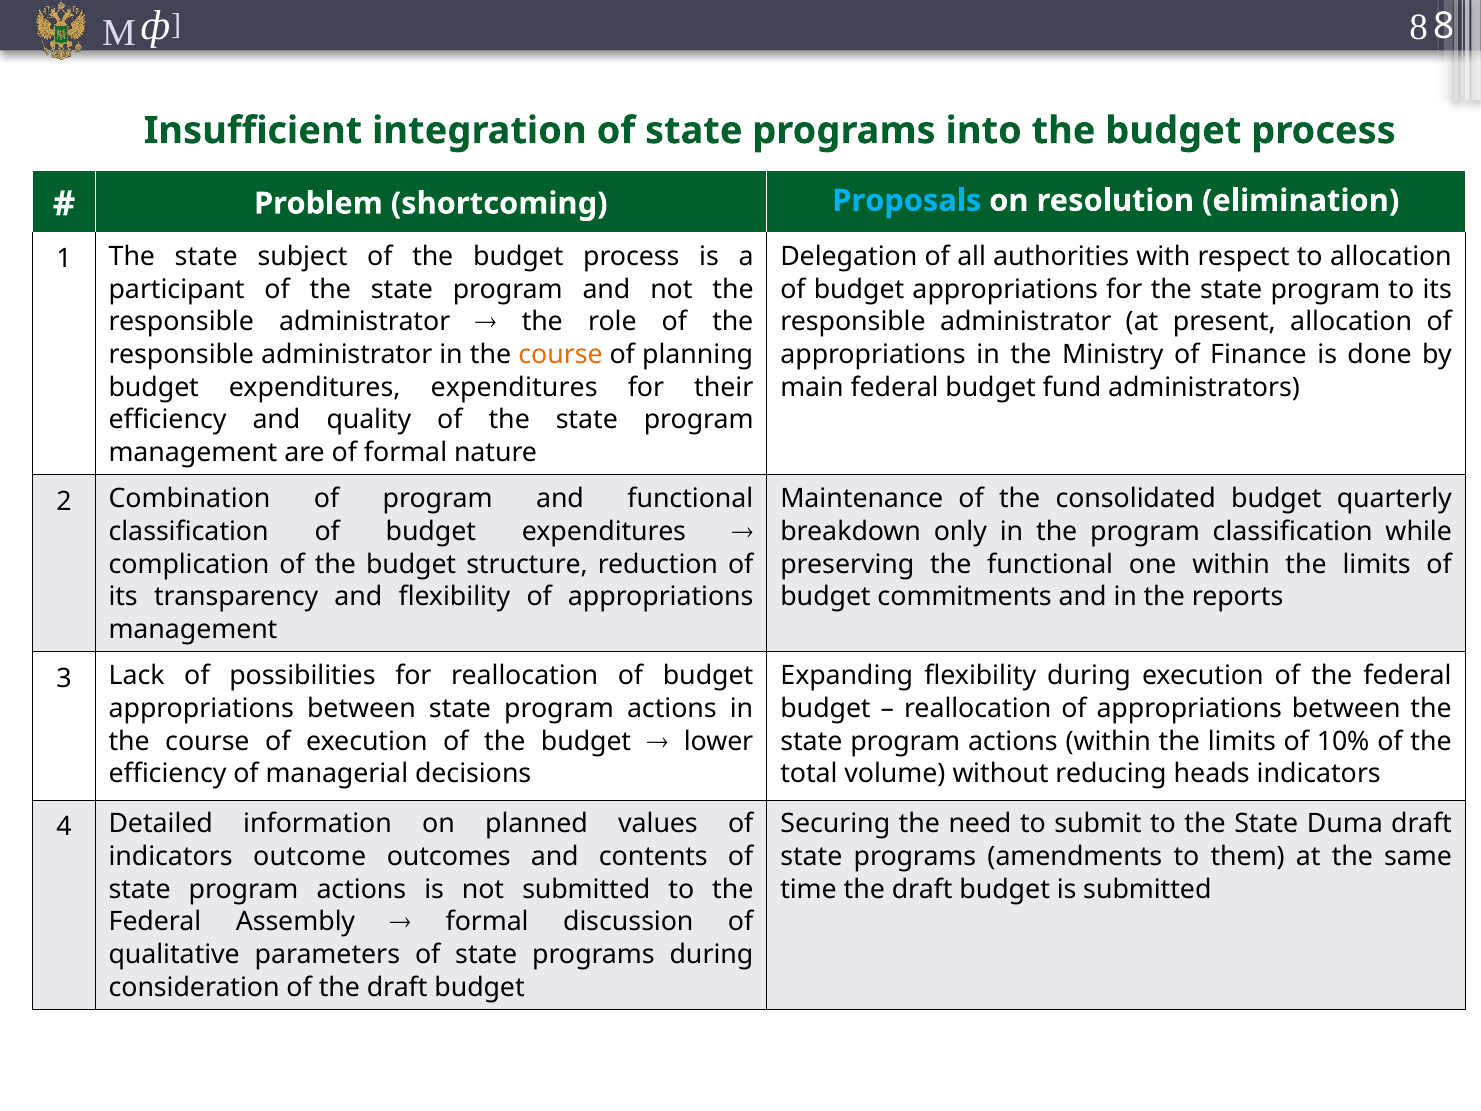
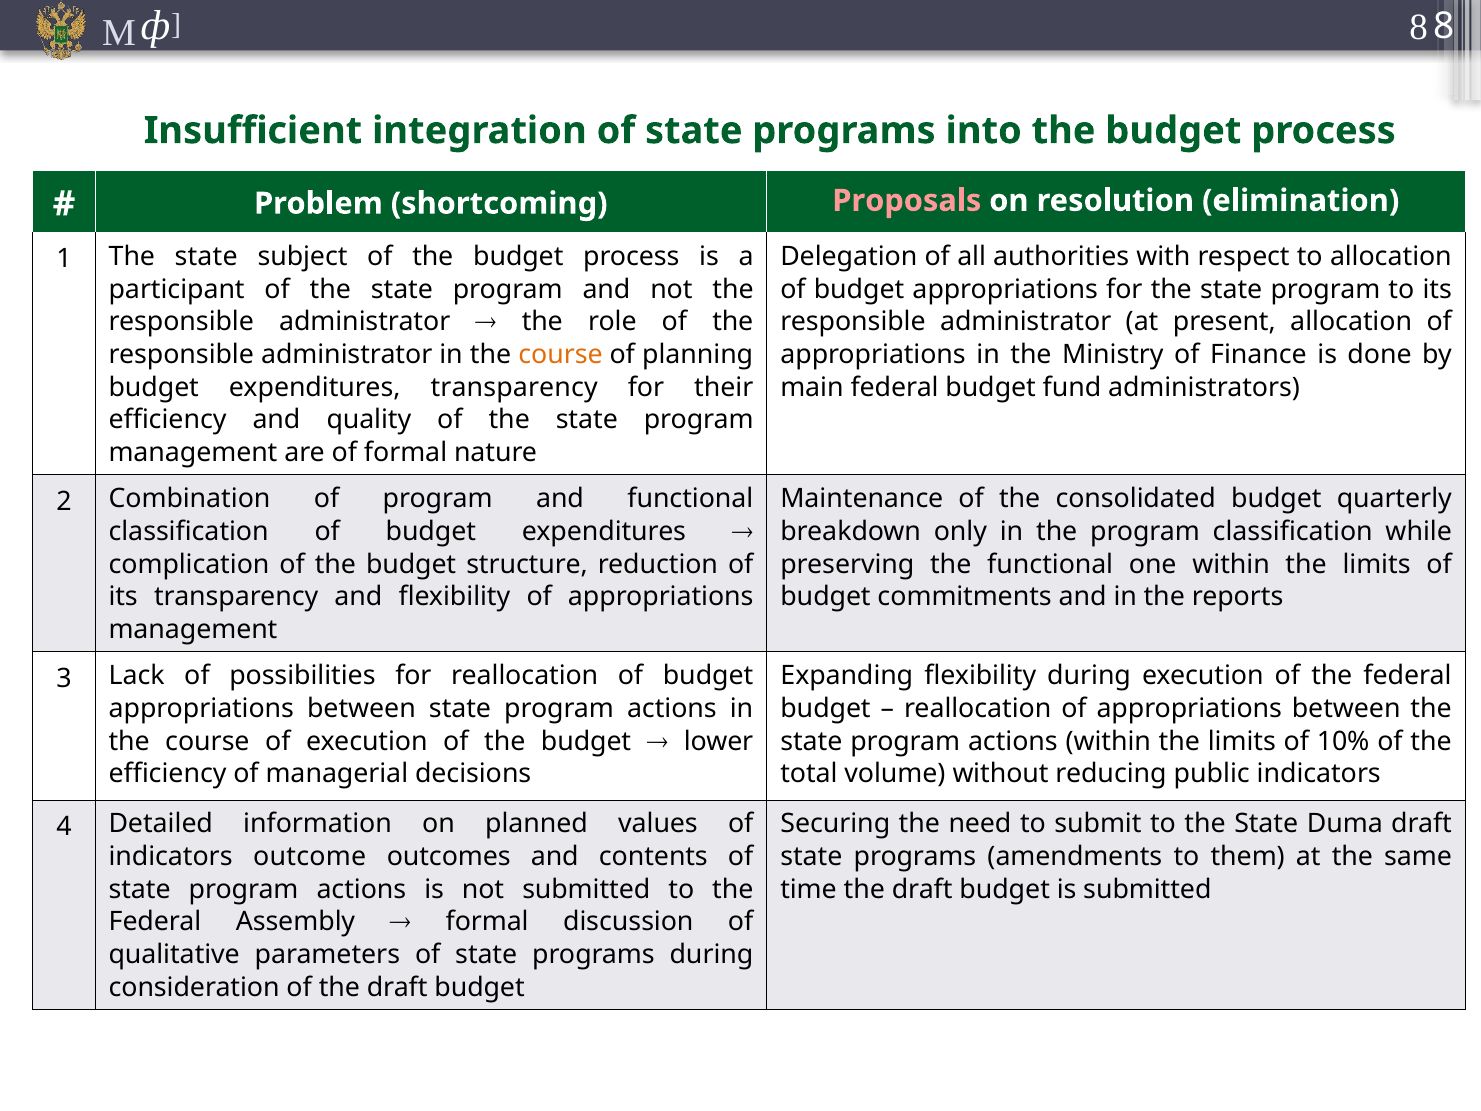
Proposals colour: light blue -> pink
expenditures expenditures: expenditures -> transparency
heads: heads -> public
